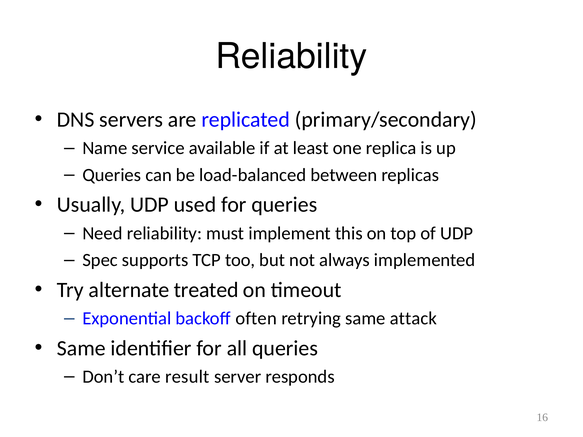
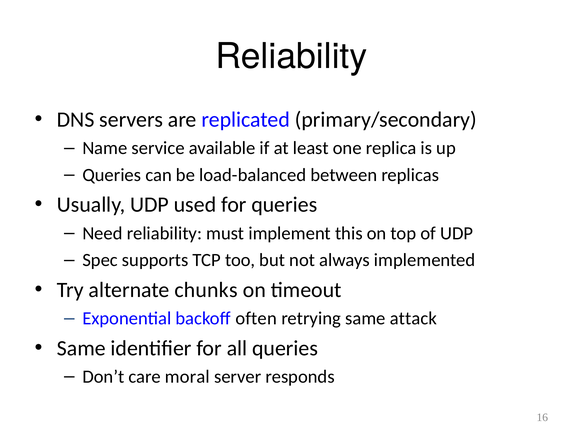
treated: treated -> chunks
result: result -> moral
